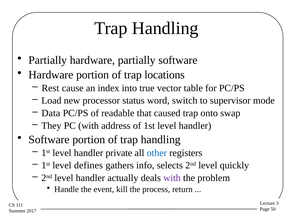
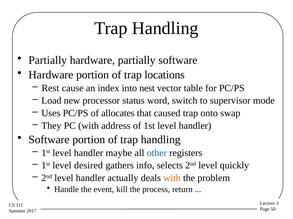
true: true -> nest
Data: Data -> Uses
readable: readable -> allocates
private: private -> maybe
defines: defines -> desired
with at (172, 179) colour: purple -> orange
